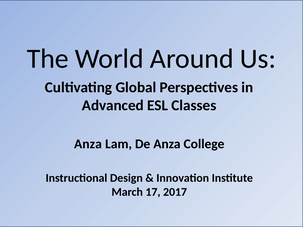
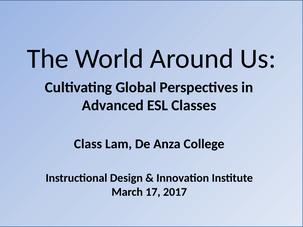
Anza at (88, 144): Anza -> Class
